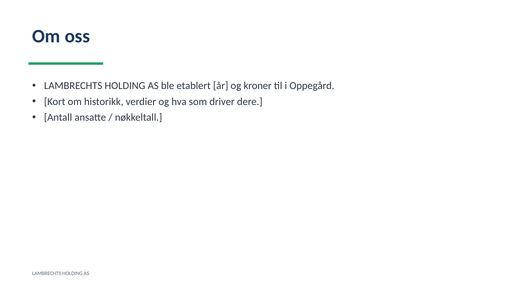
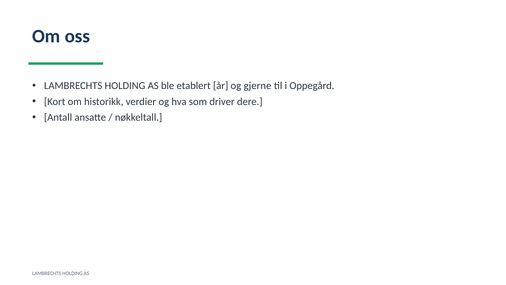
kroner: kroner -> gjerne
